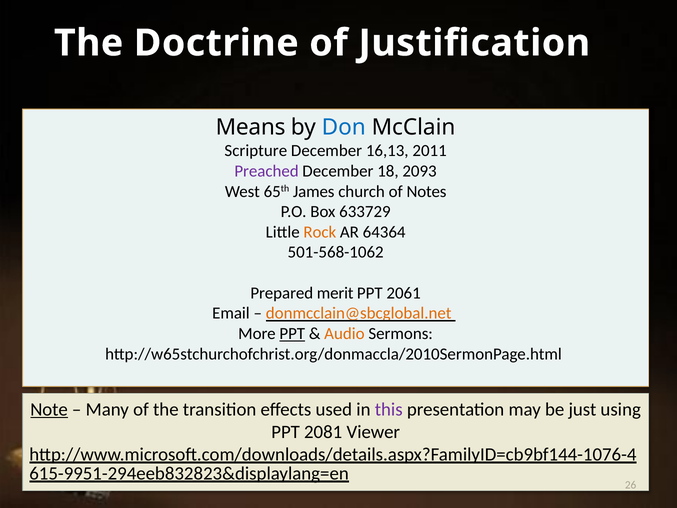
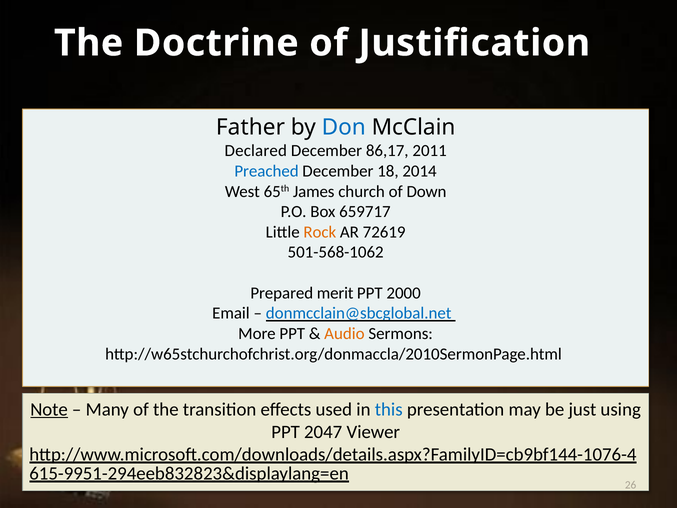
Means: Means -> Father
Scripture: Scripture -> Declared
16,13: 16,13 -> 86,17
Preached colour: purple -> blue
2093: 2093 -> 2014
Notes: Notes -> Down
633729: 633729 -> 659717
64364: 64364 -> 72619
2061: 2061 -> 2000
donmcclain@sbcglobal.net colour: orange -> blue
PPT at (292, 334) underline: present -> none
this colour: purple -> blue
2081: 2081 -> 2047
